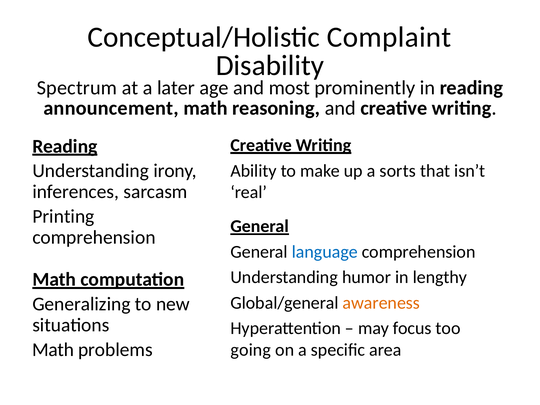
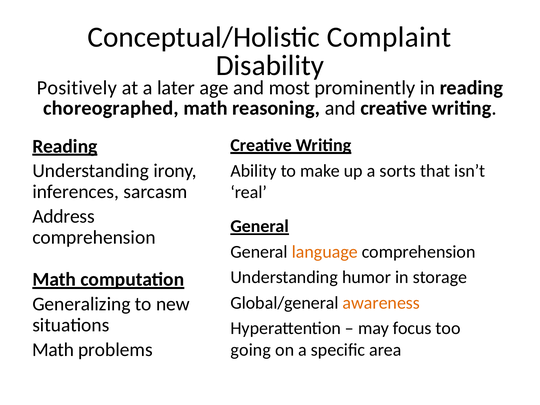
Spectrum: Spectrum -> Positively
announcement: announcement -> choreographed
Printing: Printing -> Address
language colour: blue -> orange
lengthy: lengthy -> storage
